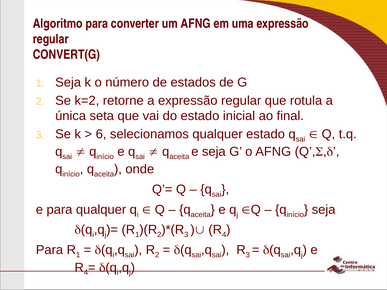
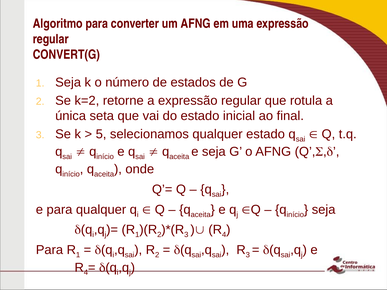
6: 6 -> 5
